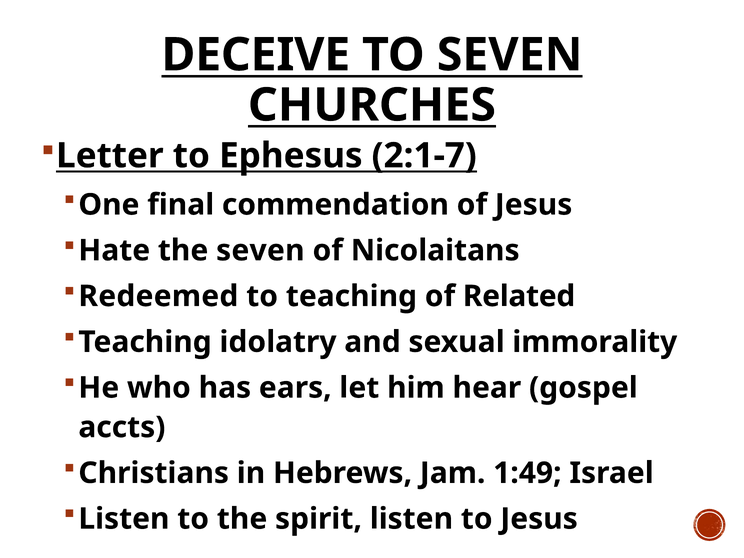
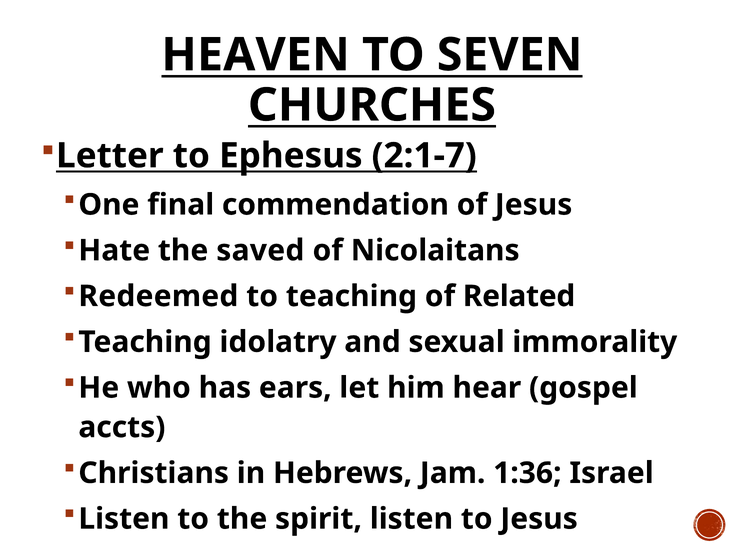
DECEIVE: DECEIVE -> HEAVEN
the seven: seven -> saved
1:49: 1:49 -> 1:36
